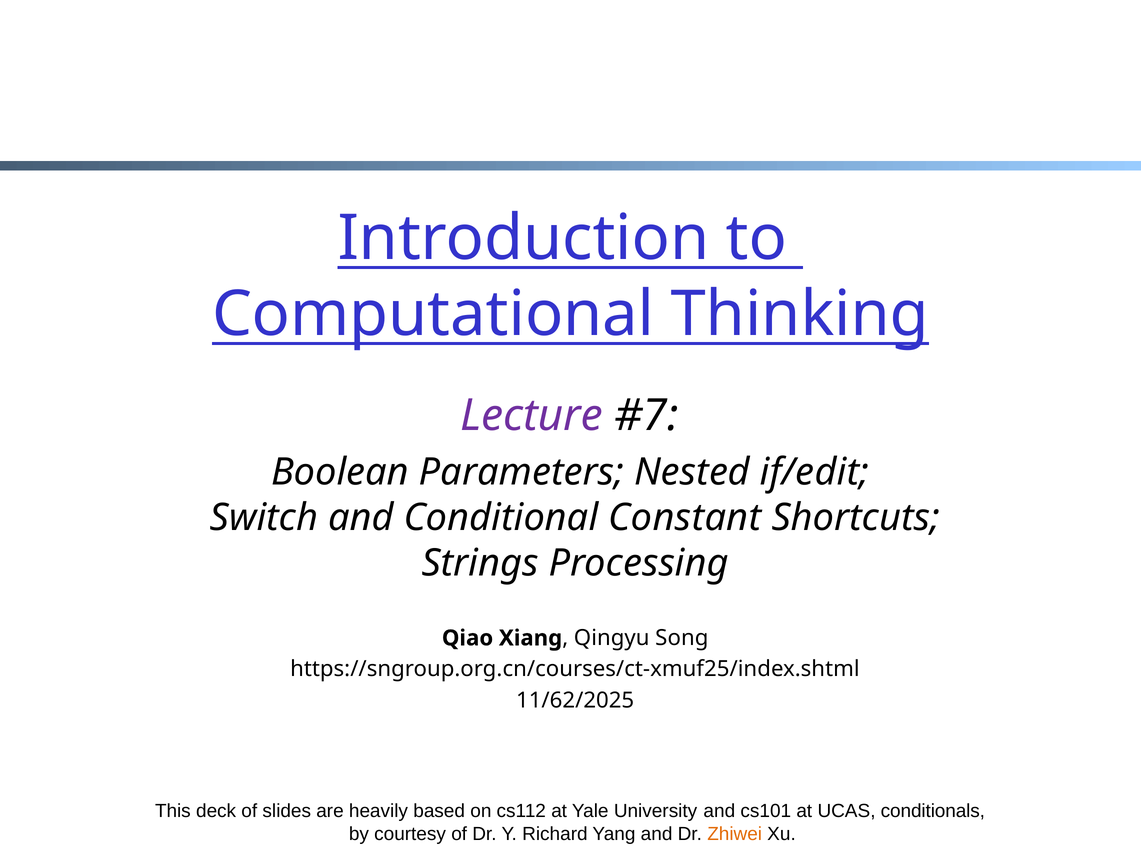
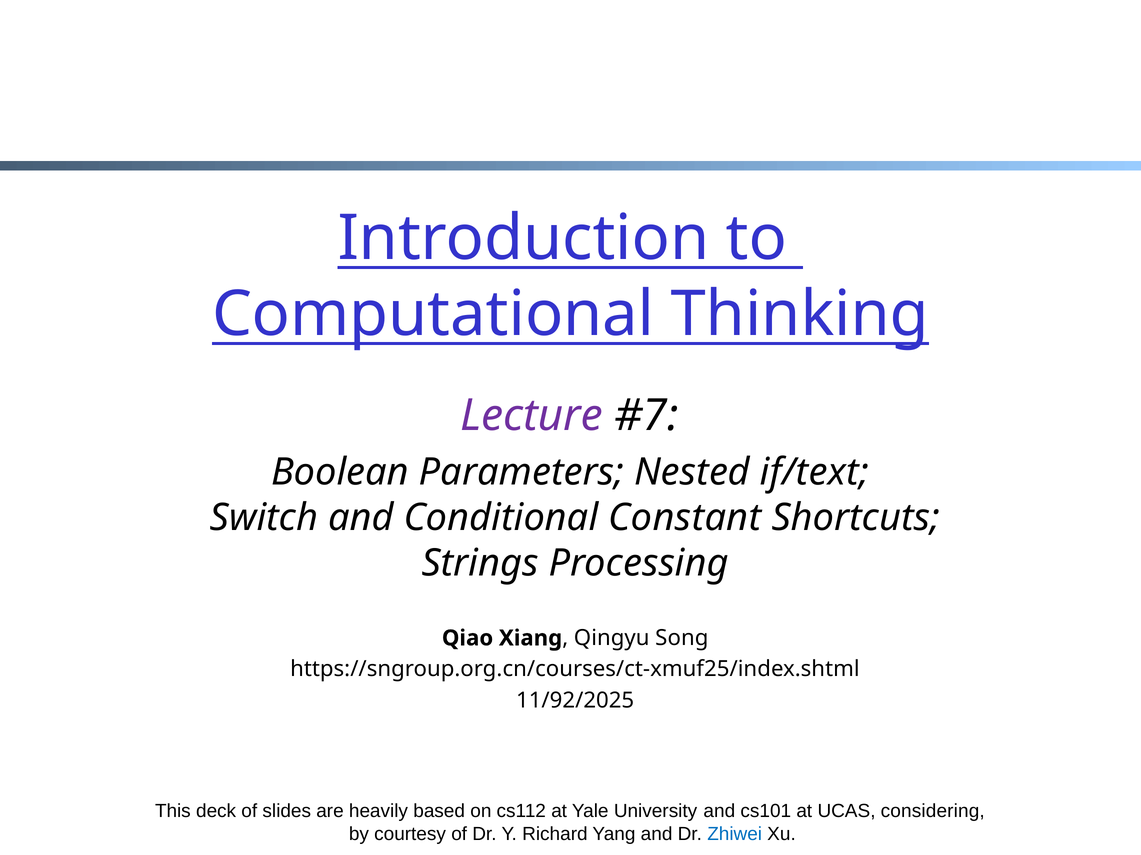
if/edit: if/edit -> if/text
11/62/2025: 11/62/2025 -> 11/92/2025
conditionals: conditionals -> considering
Zhiwei colour: orange -> blue
